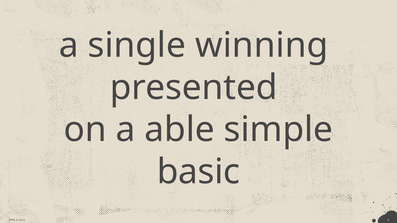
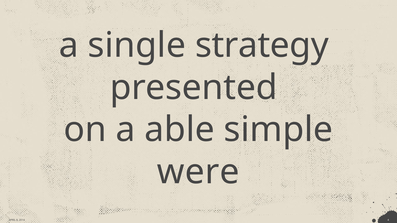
winning: winning -> strategy
basic: basic -> were
